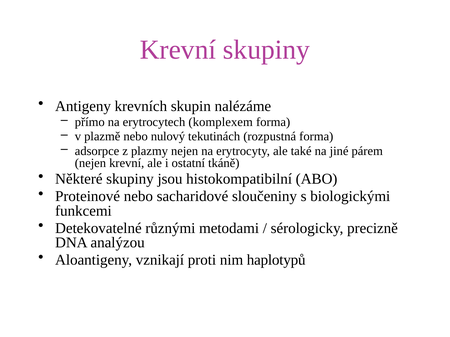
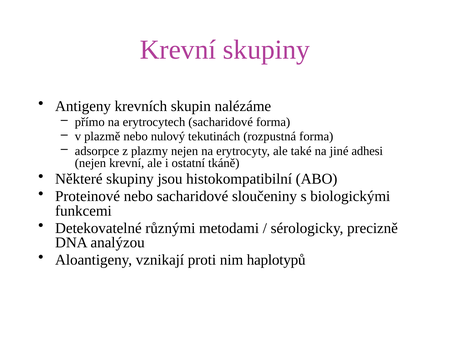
erytrocytech komplexem: komplexem -> sacharidové
párem: párem -> adhesi
